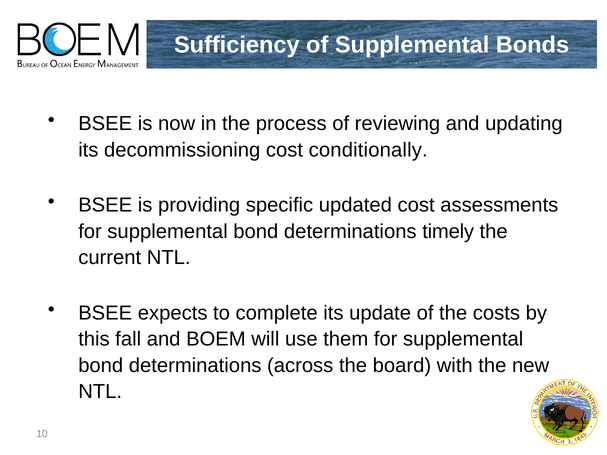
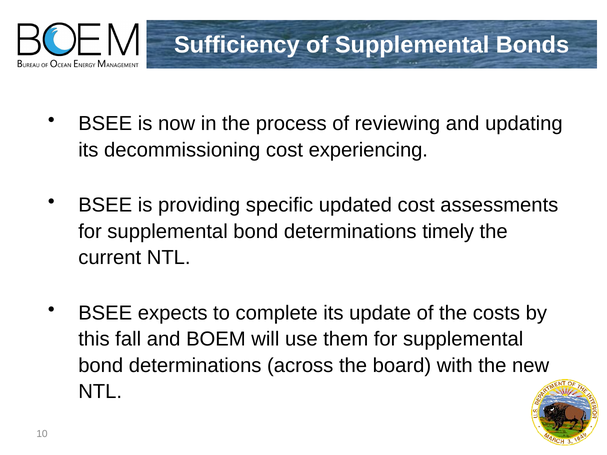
conditionally: conditionally -> experiencing
